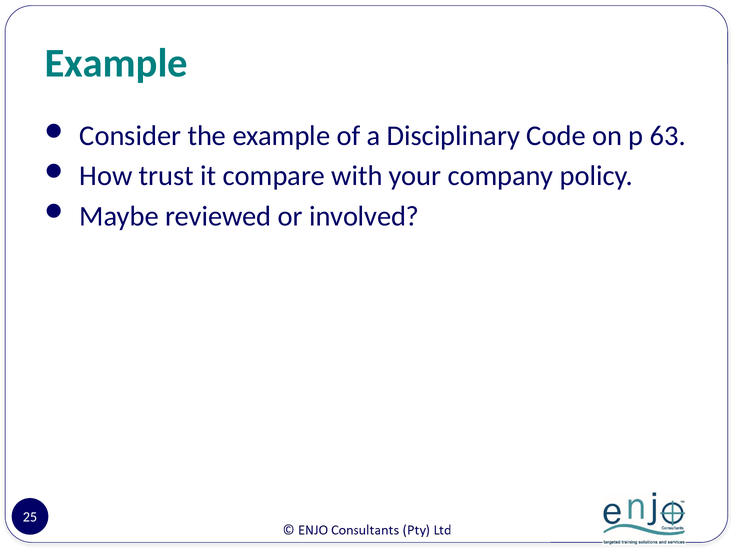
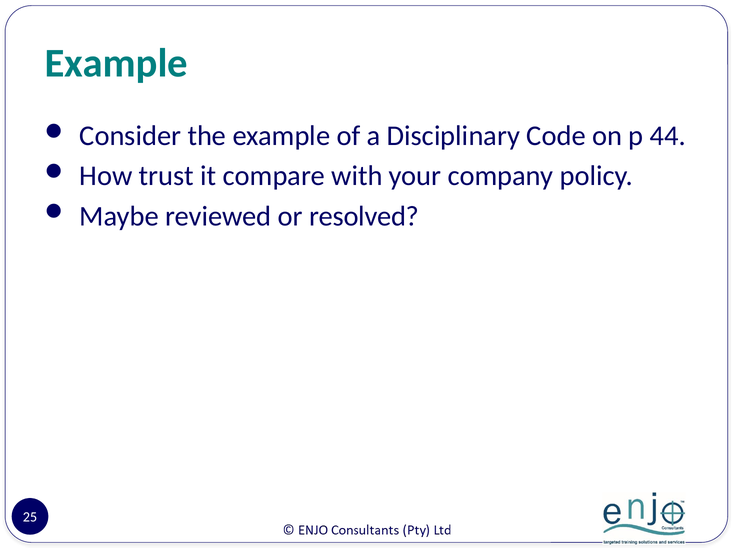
63: 63 -> 44
involved: involved -> resolved
